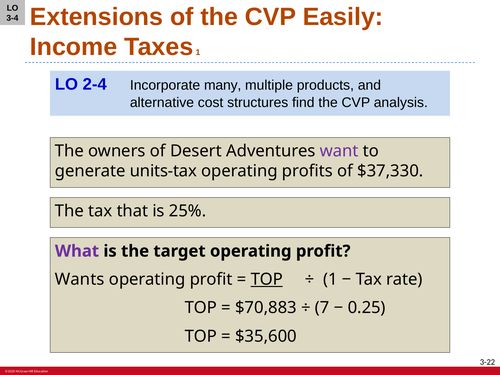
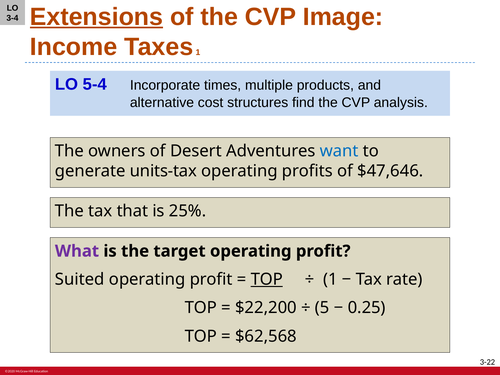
Extensions underline: none -> present
Easily: Easily -> Image
2-4: 2-4 -> 5-4
many: many -> times
want colour: purple -> blue
$37,330: $37,330 -> $47,646
Wants: Wants -> Suited
$70,883: $70,883 -> $22,200
7: 7 -> 5
$35,600: $35,600 -> $62,568
